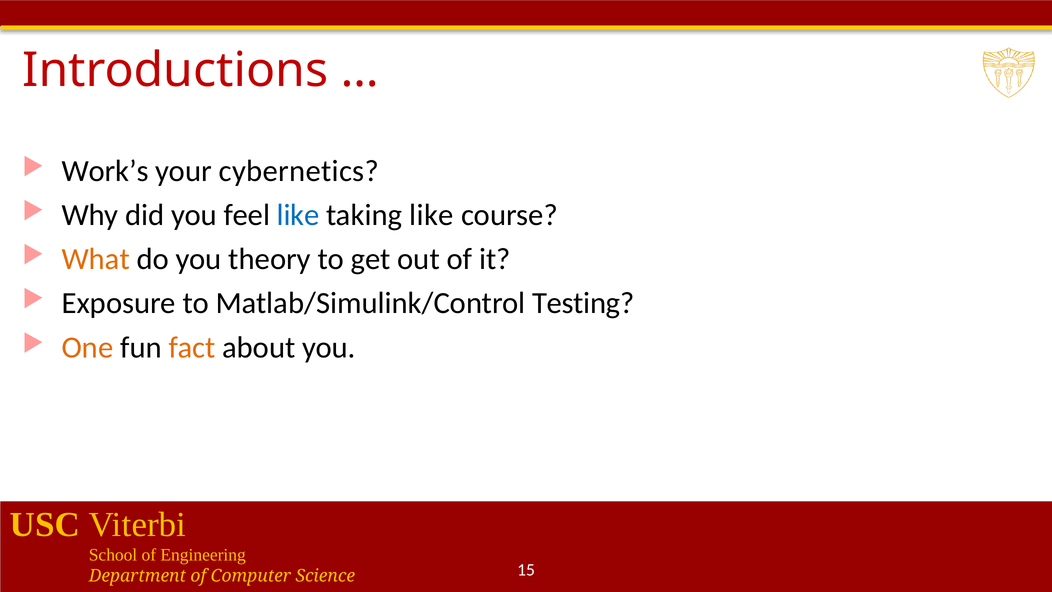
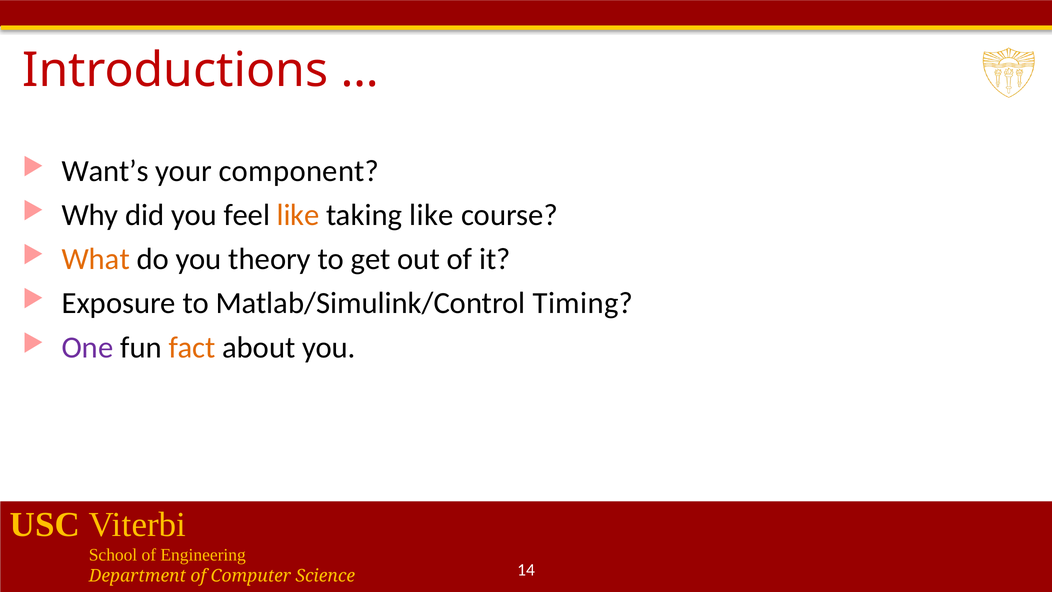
Work’s: Work’s -> Want’s
cybernetics: cybernetics -> component
like at (298, 215) colour: blue -> orange
Testing: Testing -> Timing
One colour: orange -> purple
15: 15 -> 14
